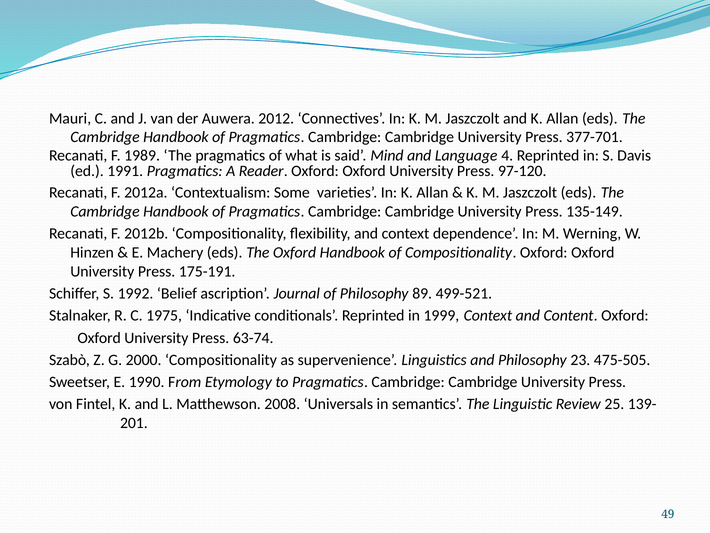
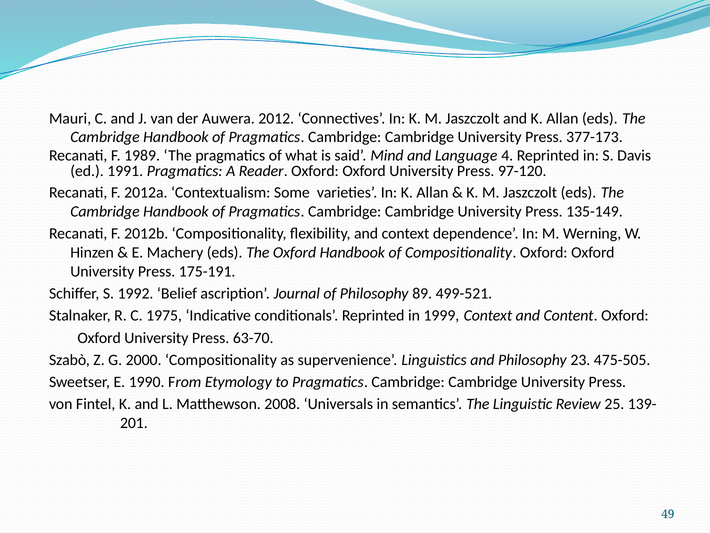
377-701: 377-701 -> 377-173
63-74: 63-74 -> 63-70
